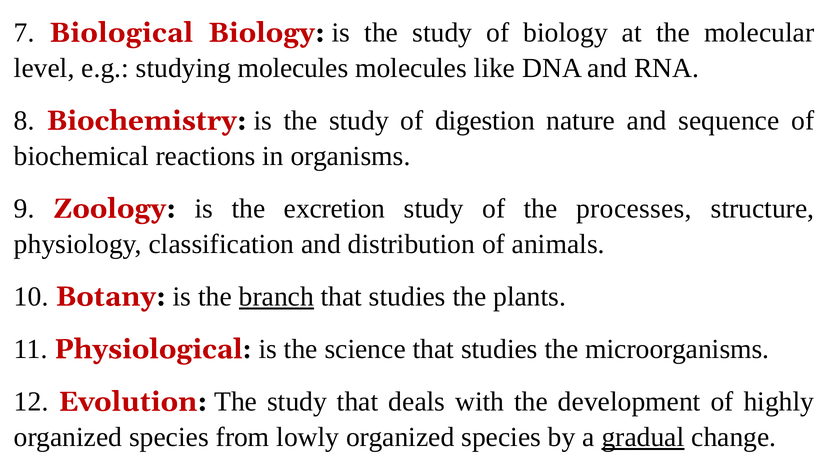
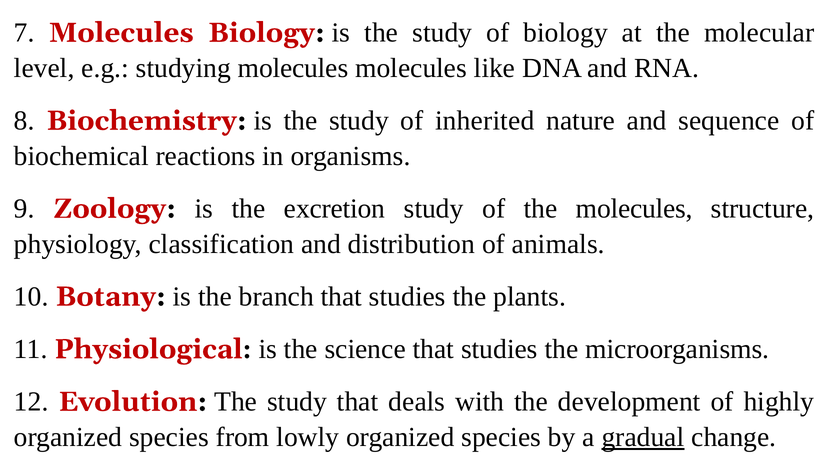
7 Biological: Biological -> Molecules
digestion: digestion -> inherited
the processes: processes -> molecules
branch underline: present -> none
